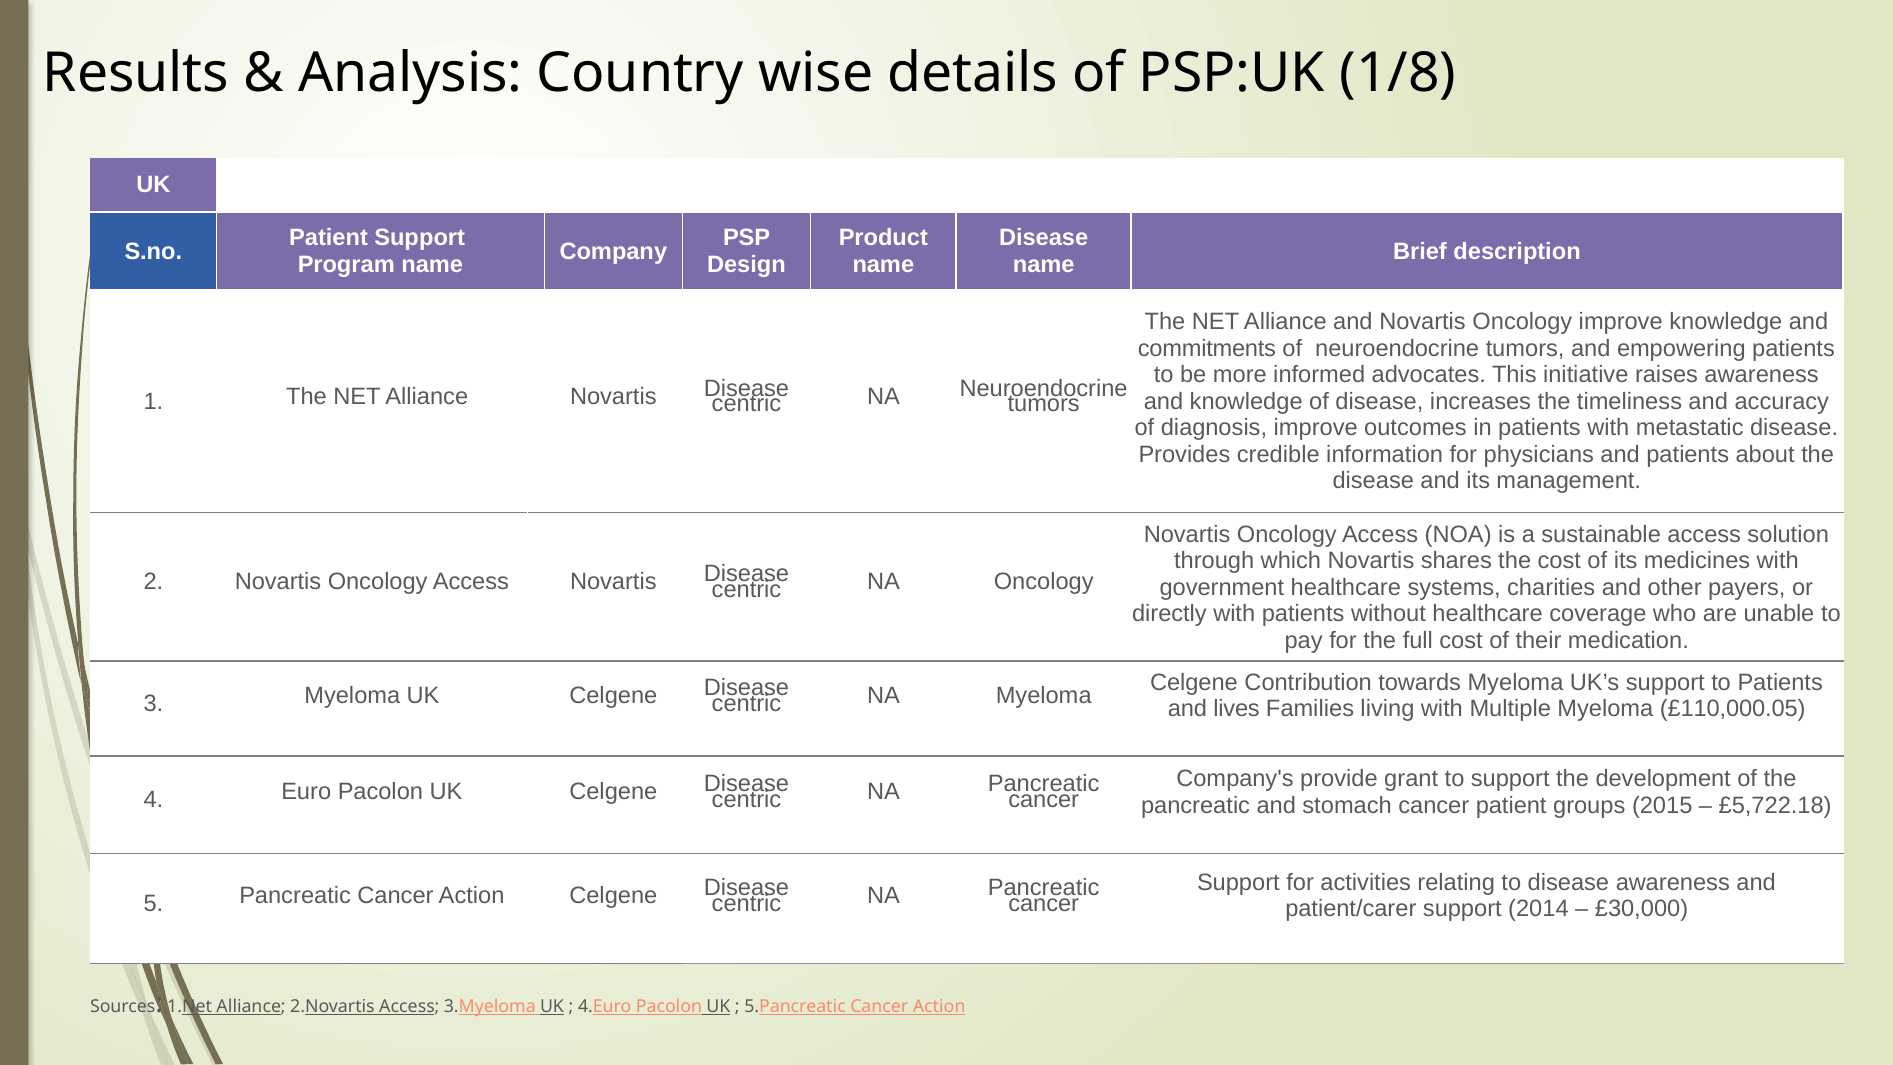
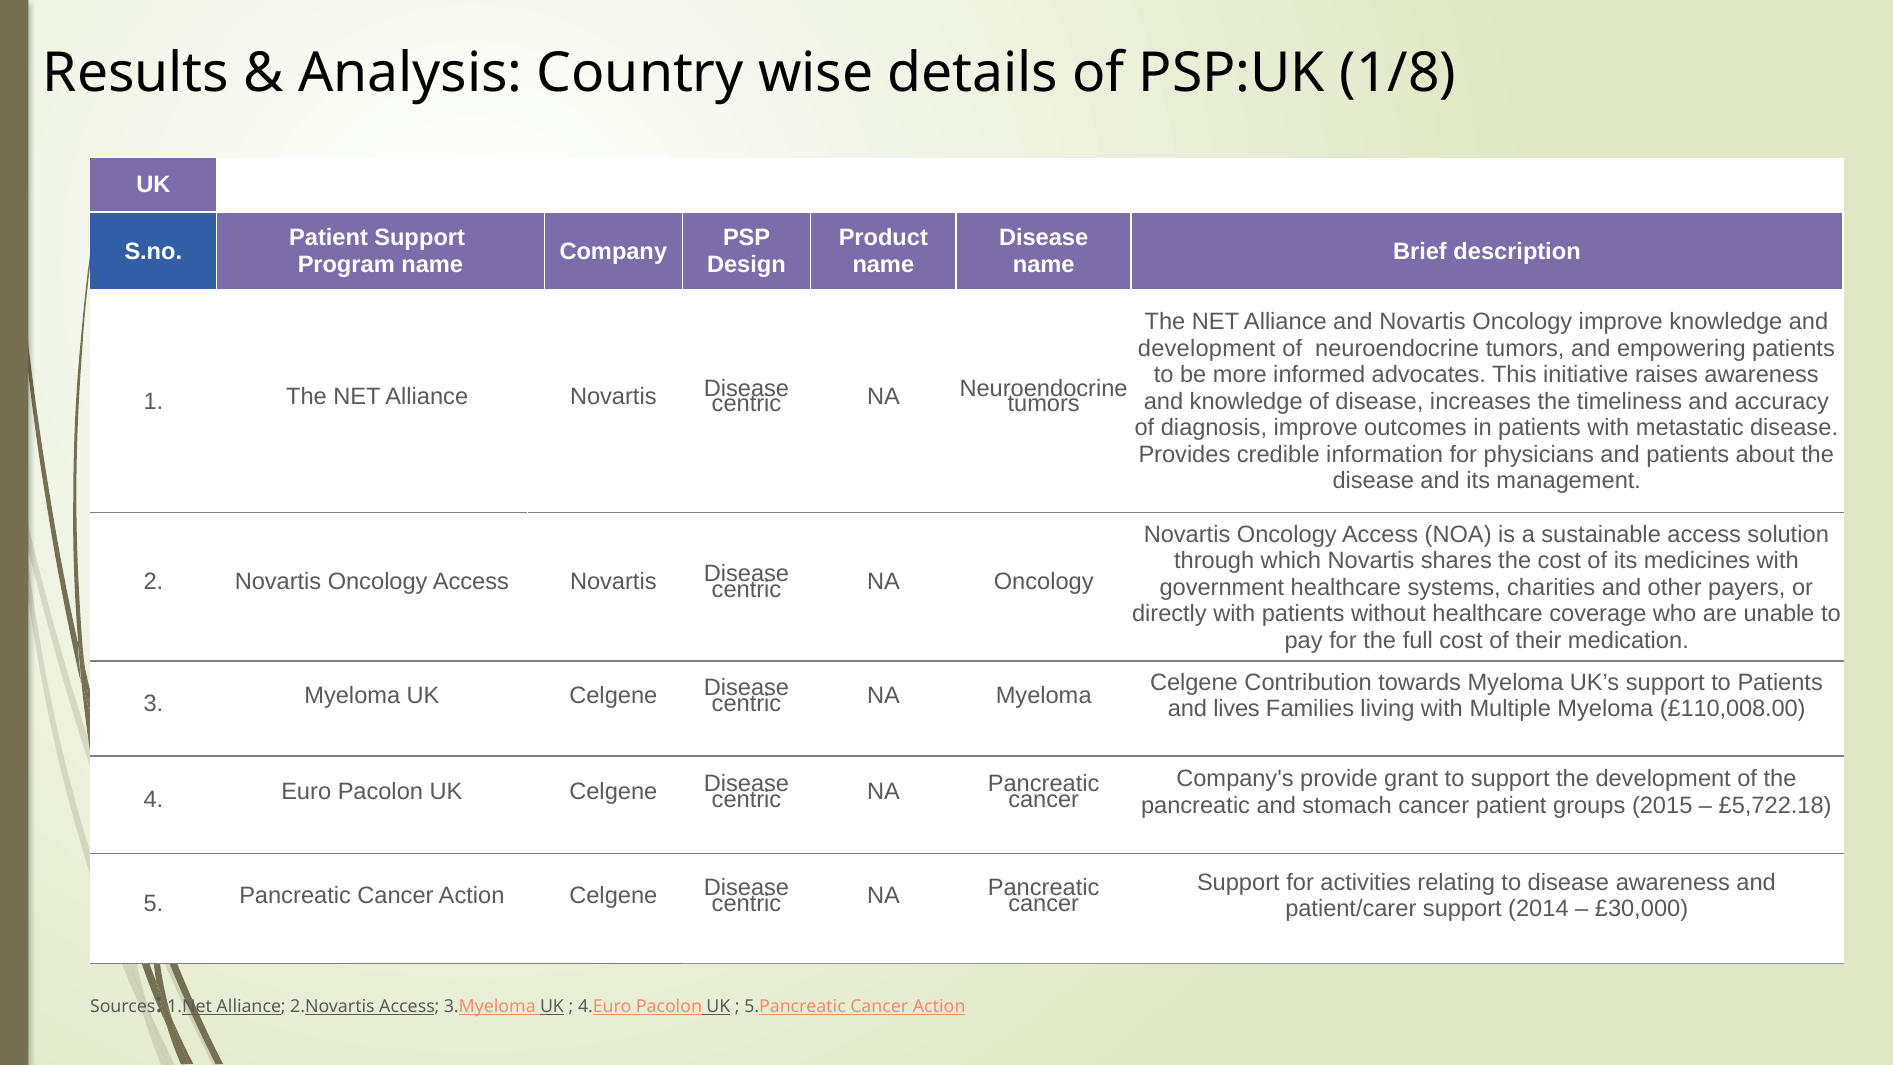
commitments at (1207, 349): commitments -> development
£110,000.05: £110,000.05 -> £110,008.00
